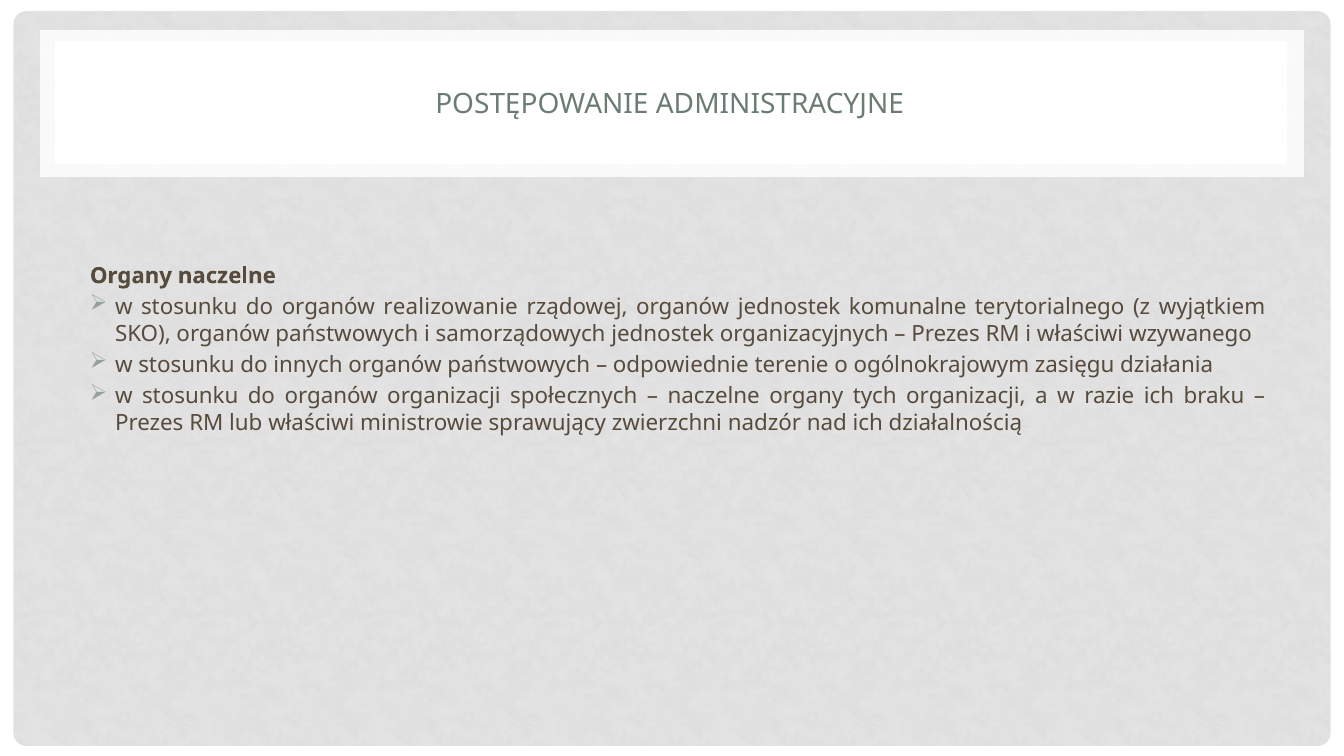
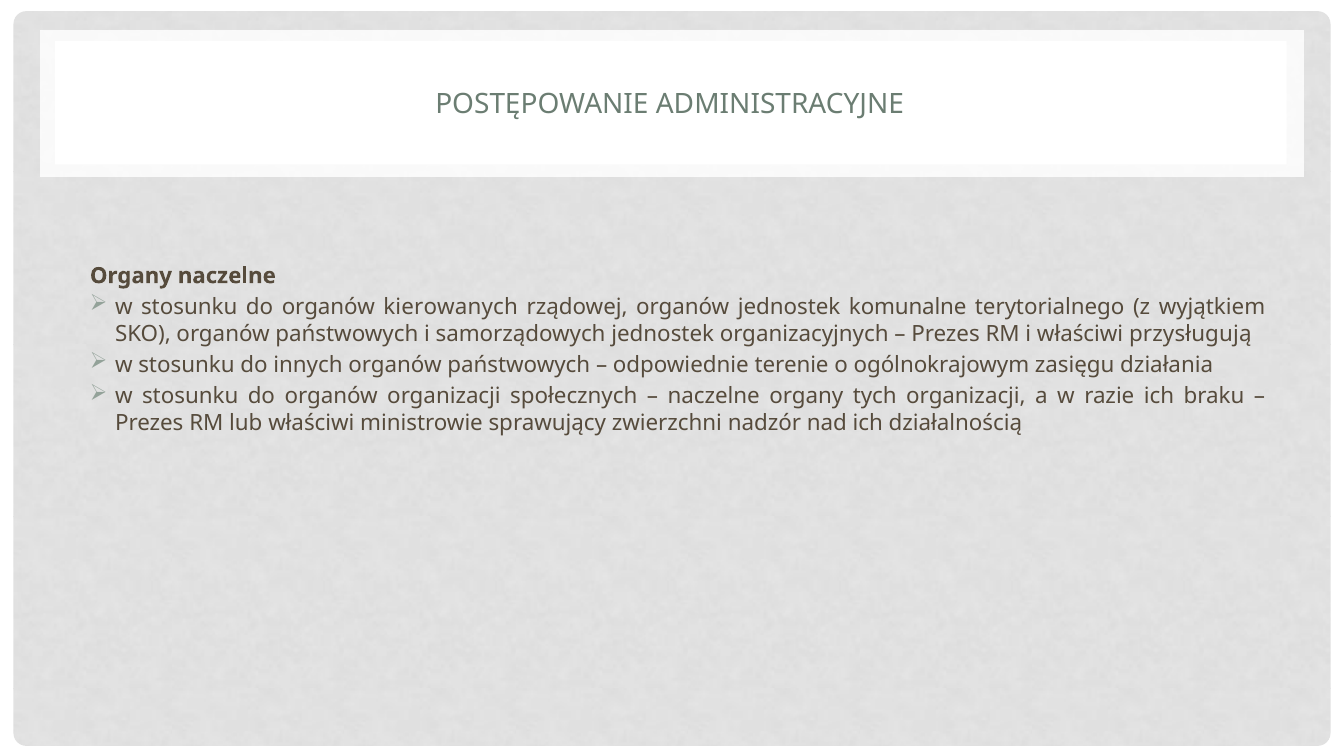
realizowanie: realizowanie -> kierowanych
wzywanego: wzywanego -> przysługują
